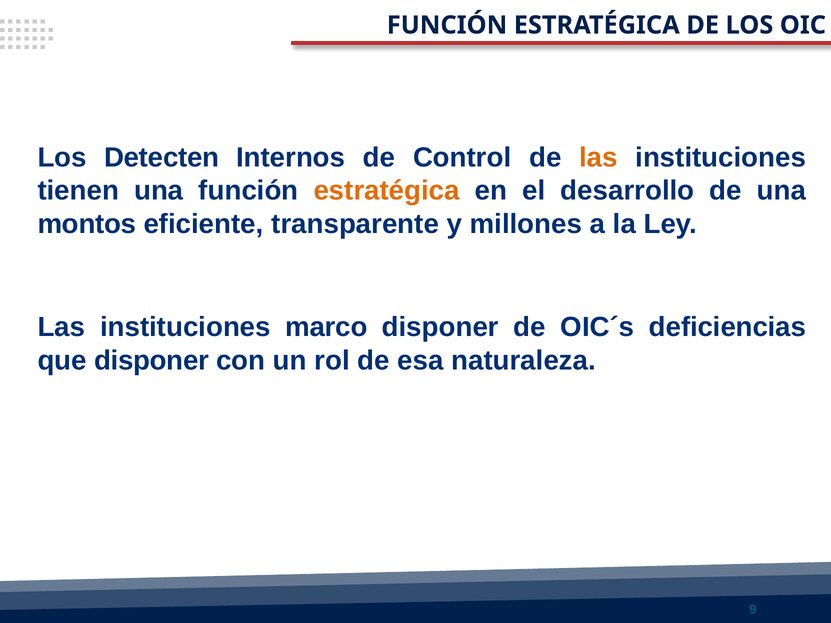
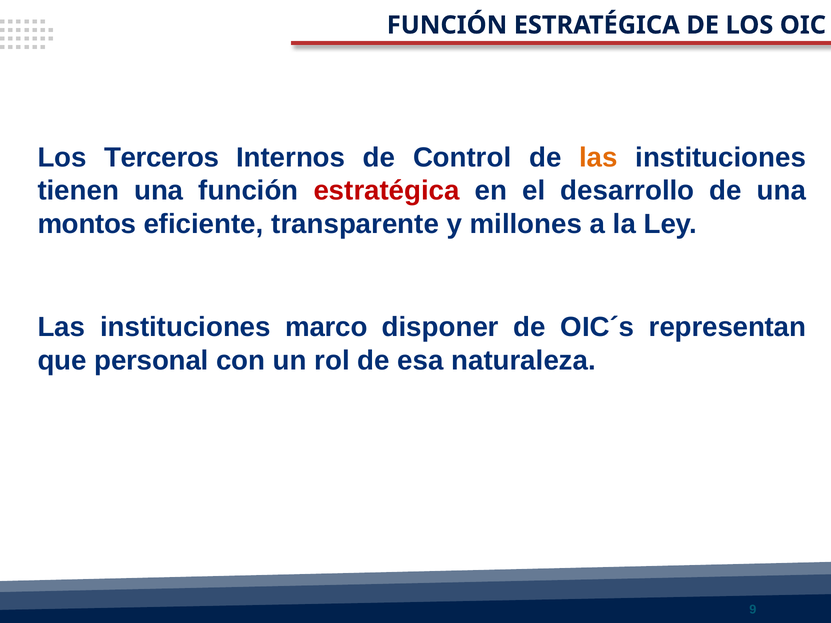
Detecten: Detecten -> Terceros
estratégica at (387, 191) colour: orange -> red
deficiencias: deficiencias -> representan
que disponer: disponer -> personal
